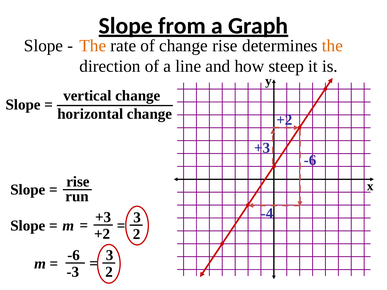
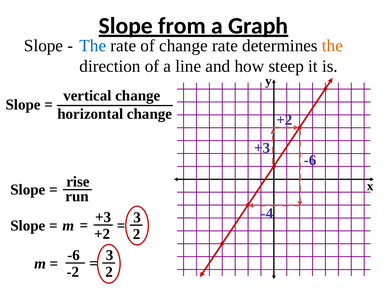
The at (93, 46) colour: orange -> blue
change rise: rise -> rate
-3: -3 -> -2
